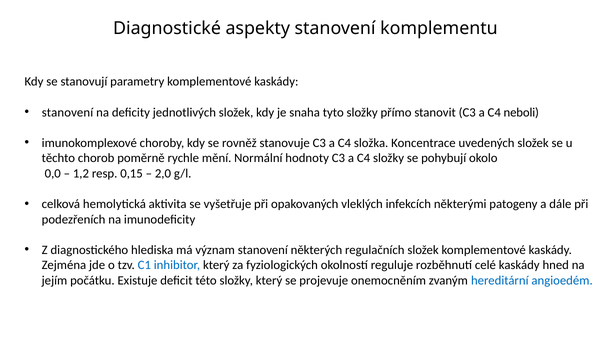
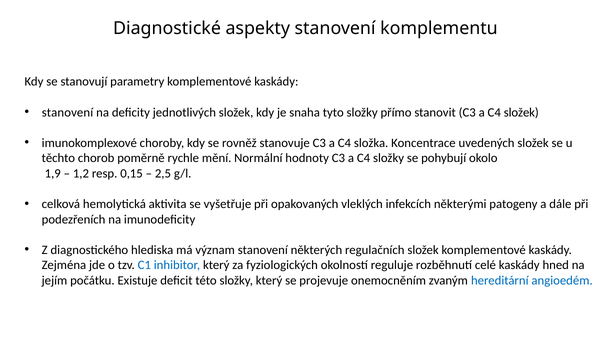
C4 neboli: neboli -> složek
0,0: 0,0 -> 1,9
2,0: 2,0 -> 2,5
